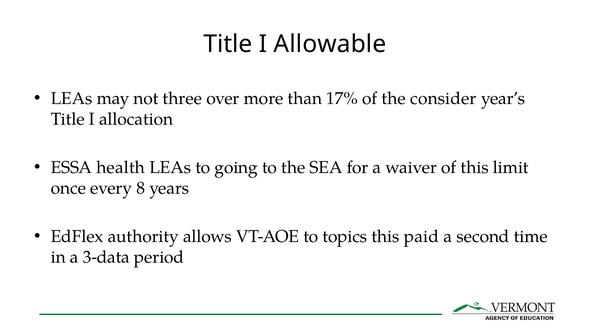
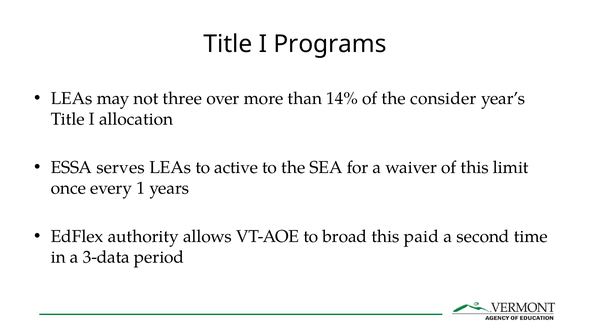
Allowable: Allowable -> Programs
17%: 17% -> 14%
health: health -> serves
going: going -> active
8: 8 -> 1
topics: topics -> broad
